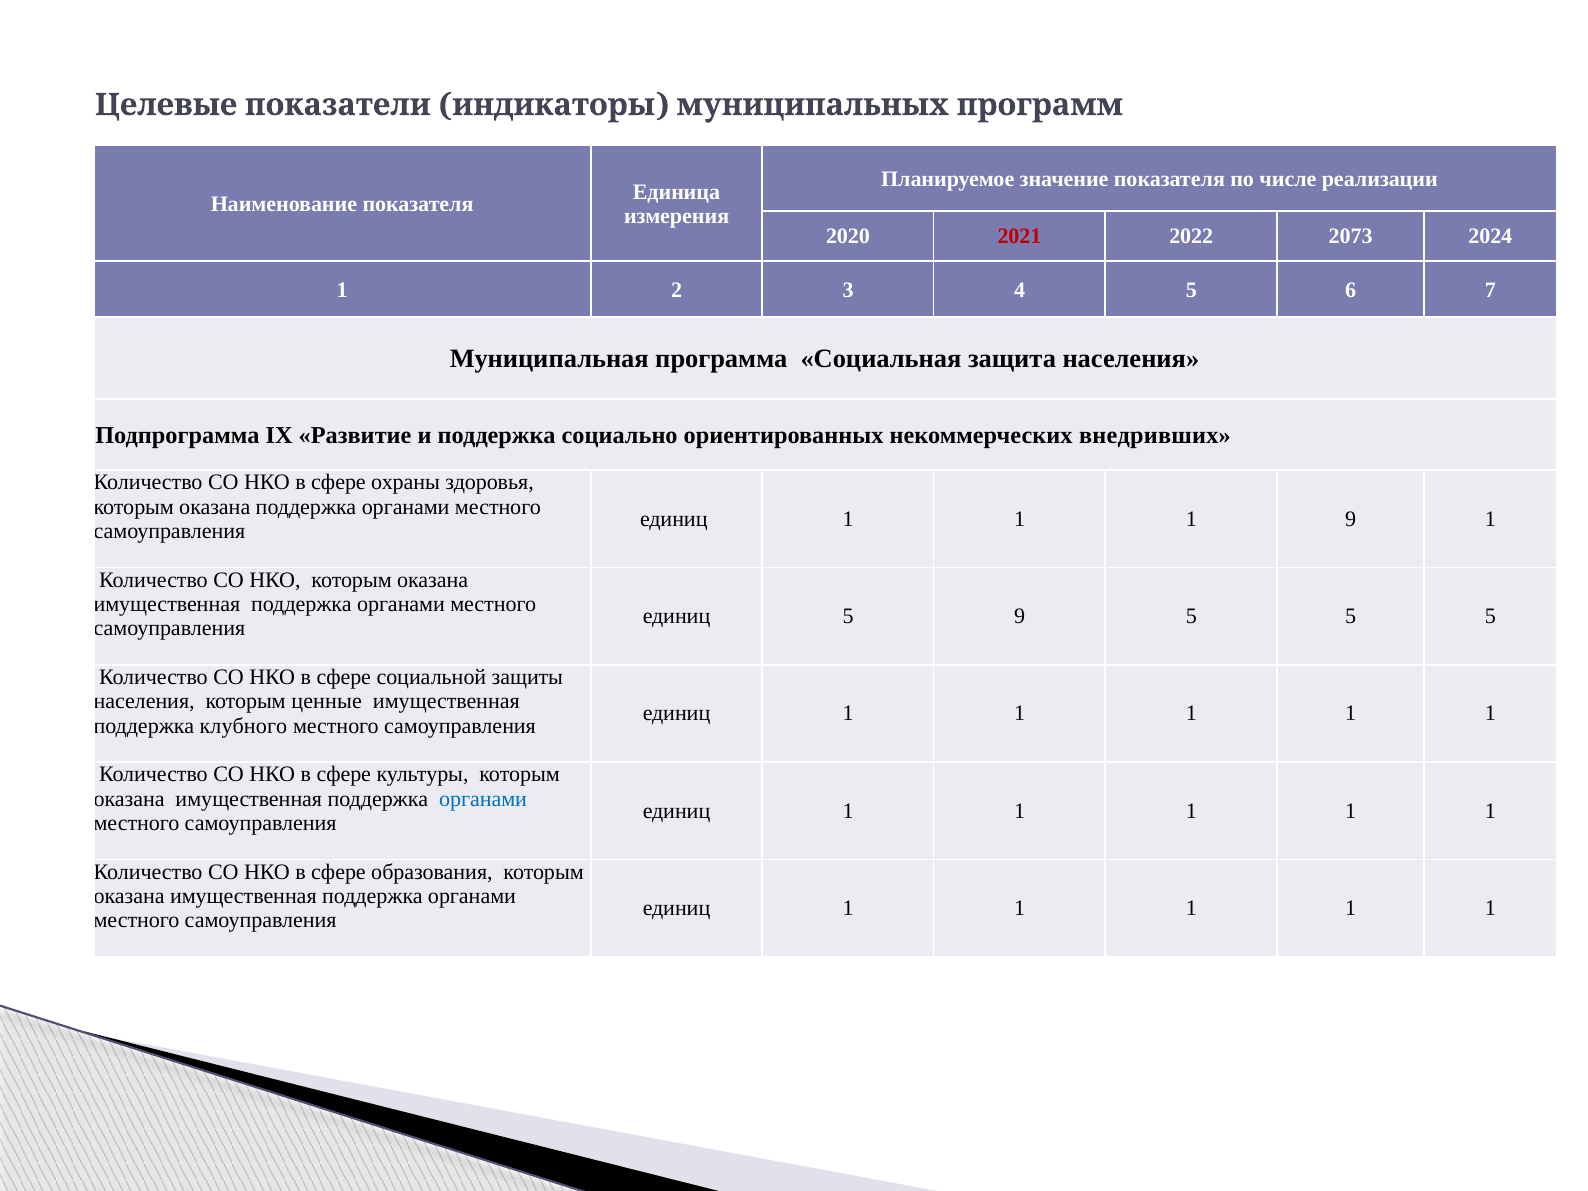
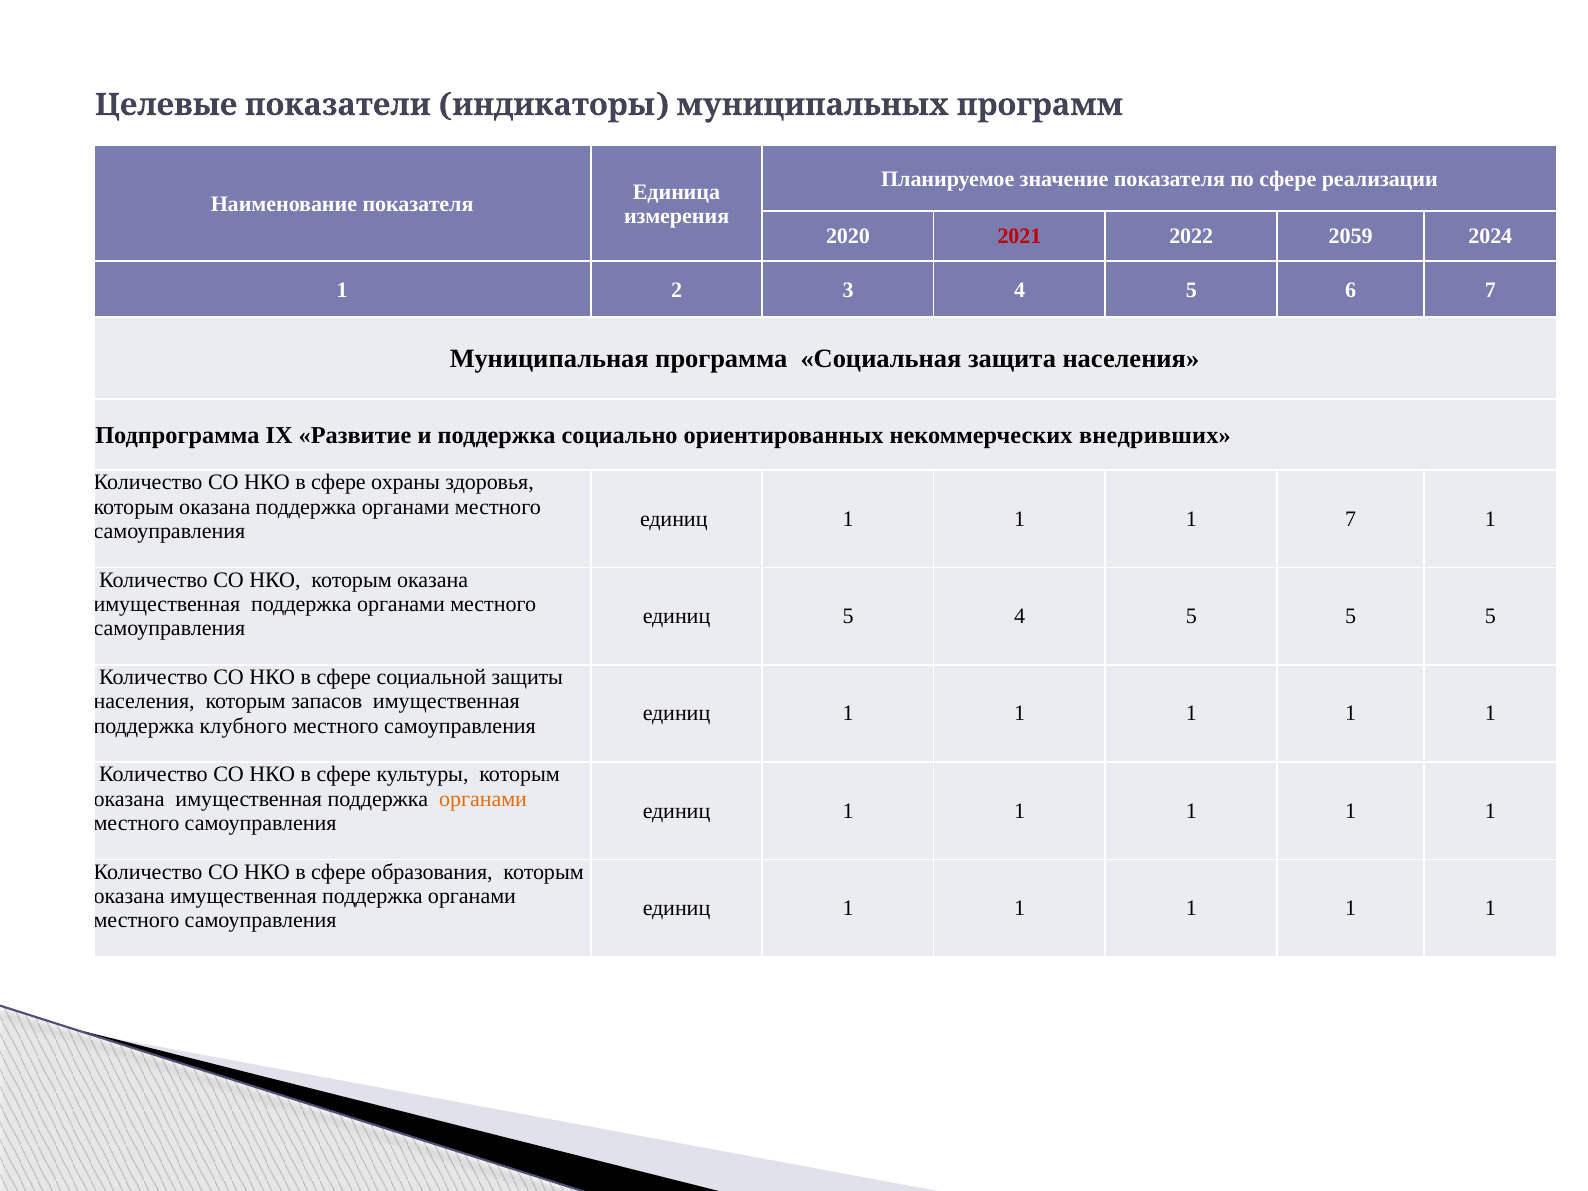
по числе: числе -> сфере
2073: 2073 -> 2059
1 9: 9 -> 7
5 9: 9 -> 4
ценные: ценные -> запасов
органами at (483, 799) colour: blue -> orange
